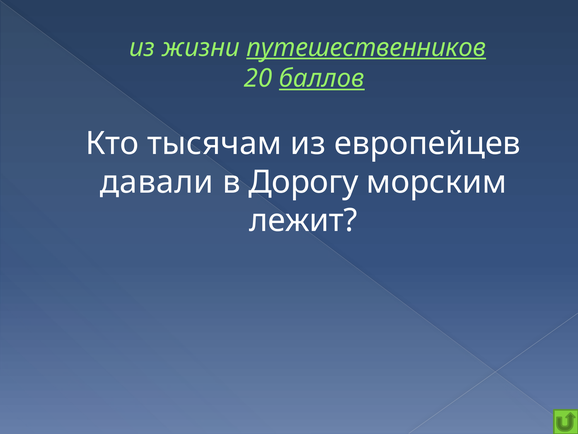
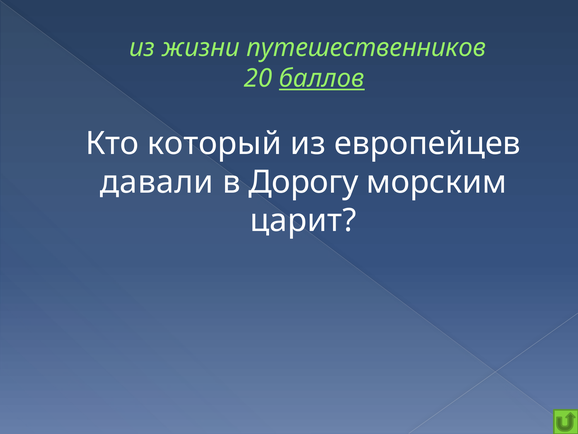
путешественников underline: present -> none
тысячам: тысячам -> который
лежит: лежит -> царит
